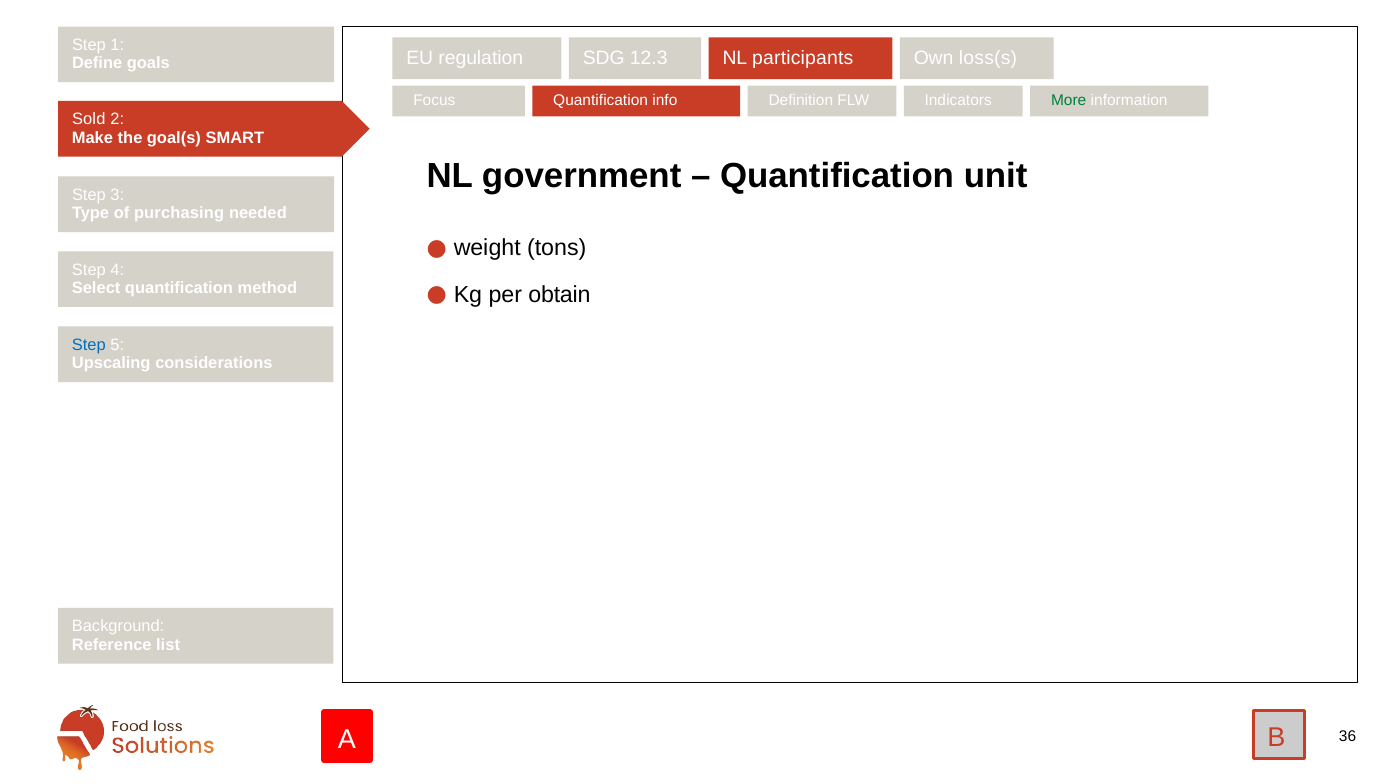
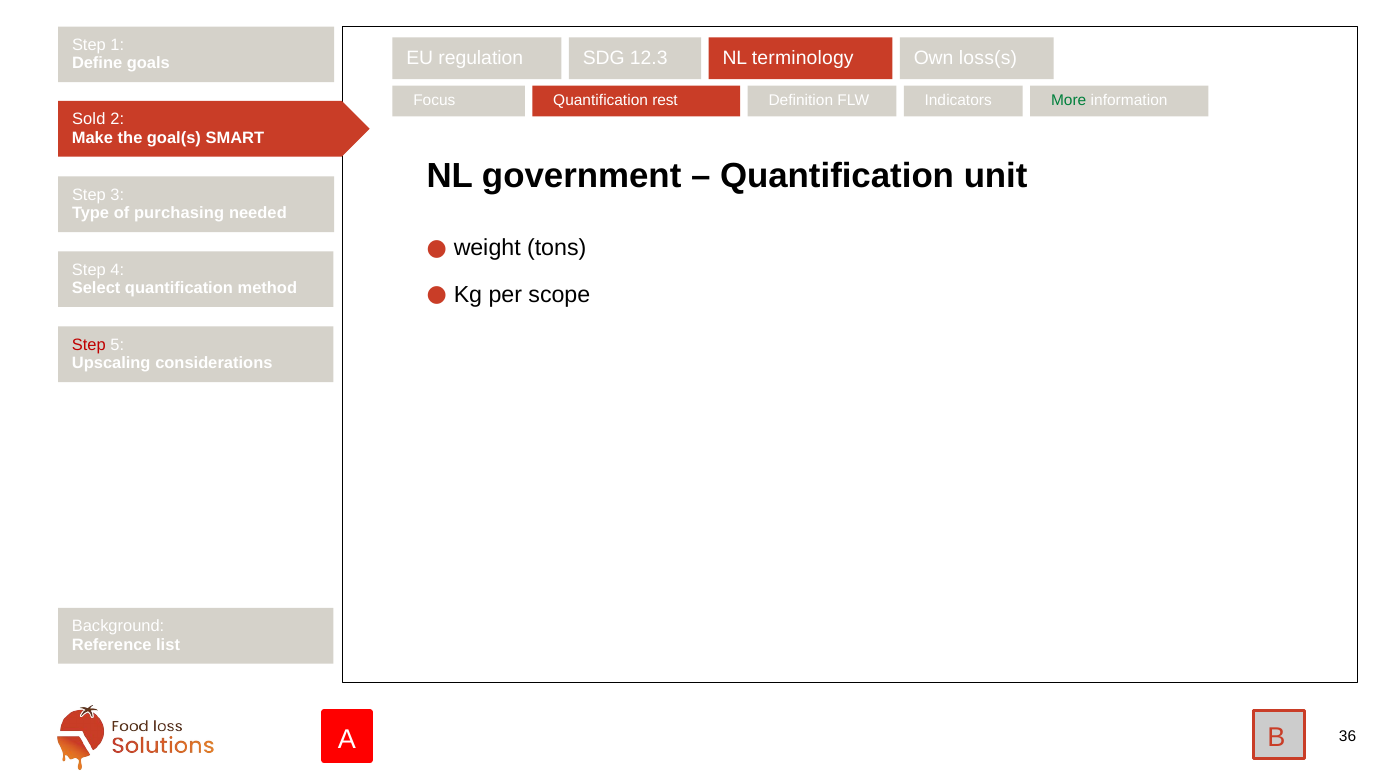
participants: participants -> terminology
info: info -> rest
obtain: obtain -> scope
Step at (89, 345) colour: blue -> red
